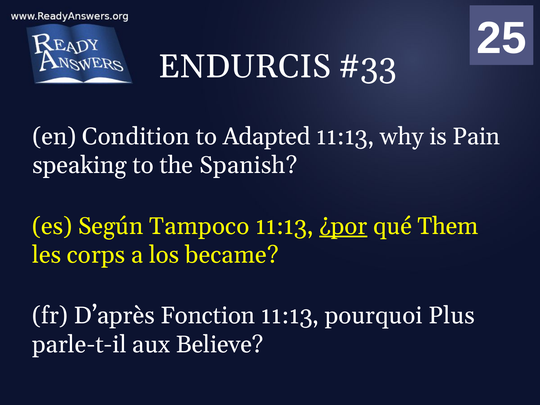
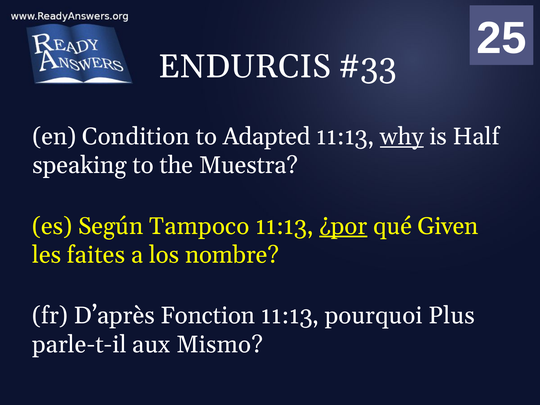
why underline: none -> present
Pain: Pain -> Half
Spanish: Spanish -> Muestra
Them: Them -> Given
corps: corps -> faites
became: became -> nombre
Believe: Believe -> Mismo
